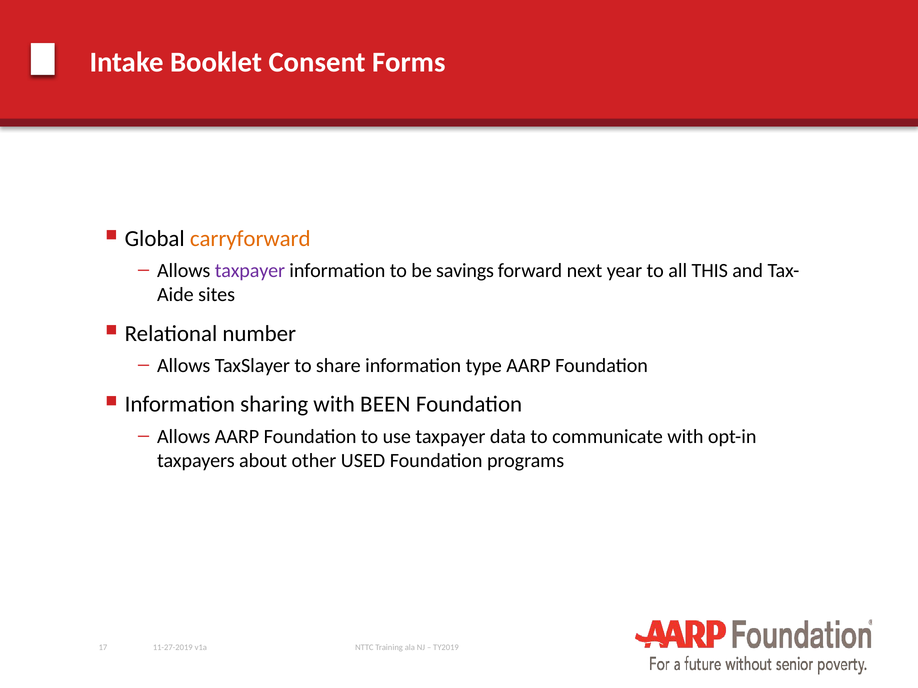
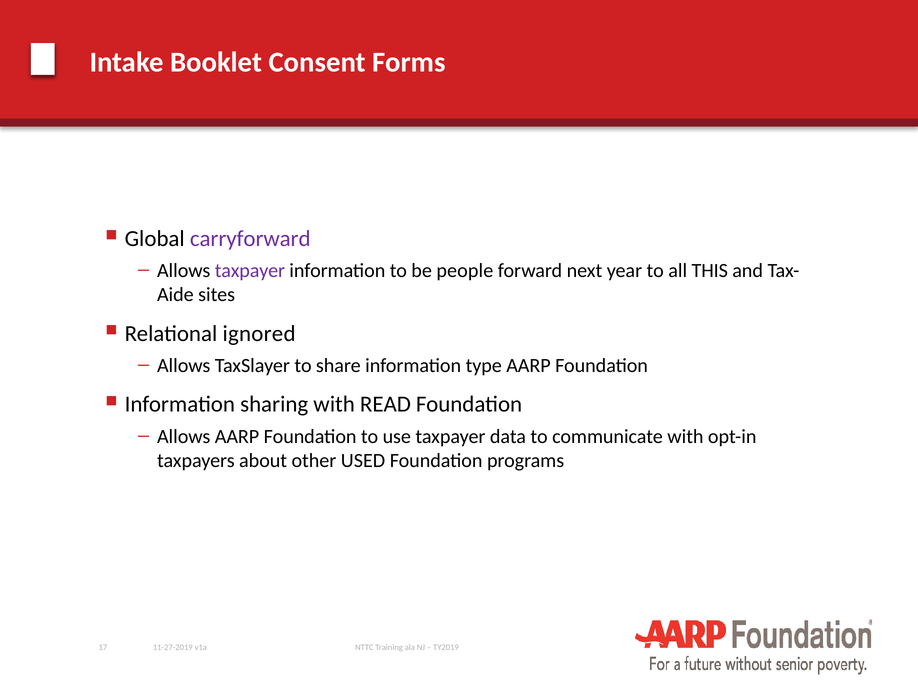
carryforward colour: orange -> purple
savings: savings -> people
number: number -> ignored
BEEN: BEEN -> READ
